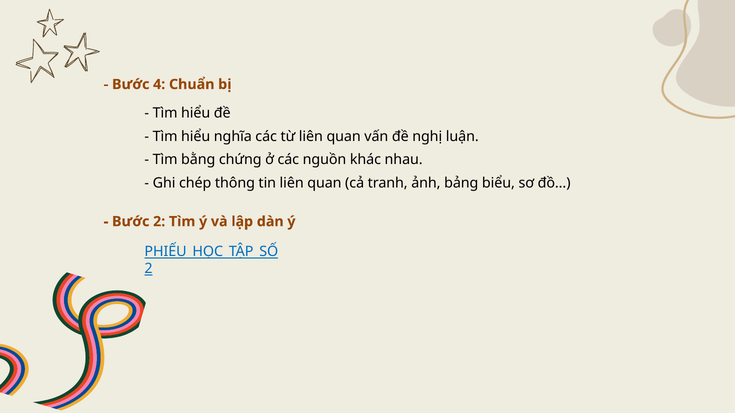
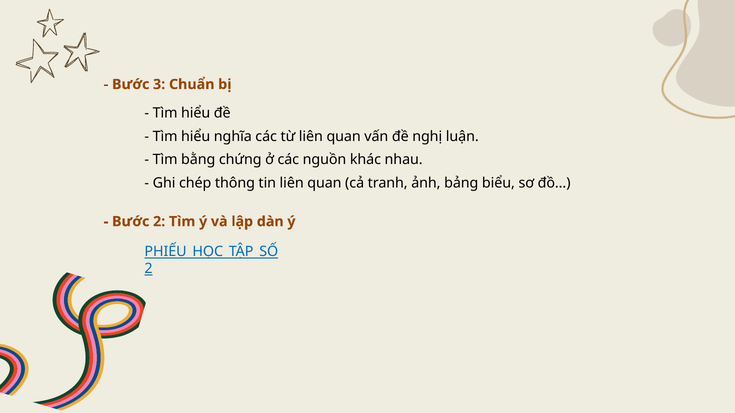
4: 4 -> 3
